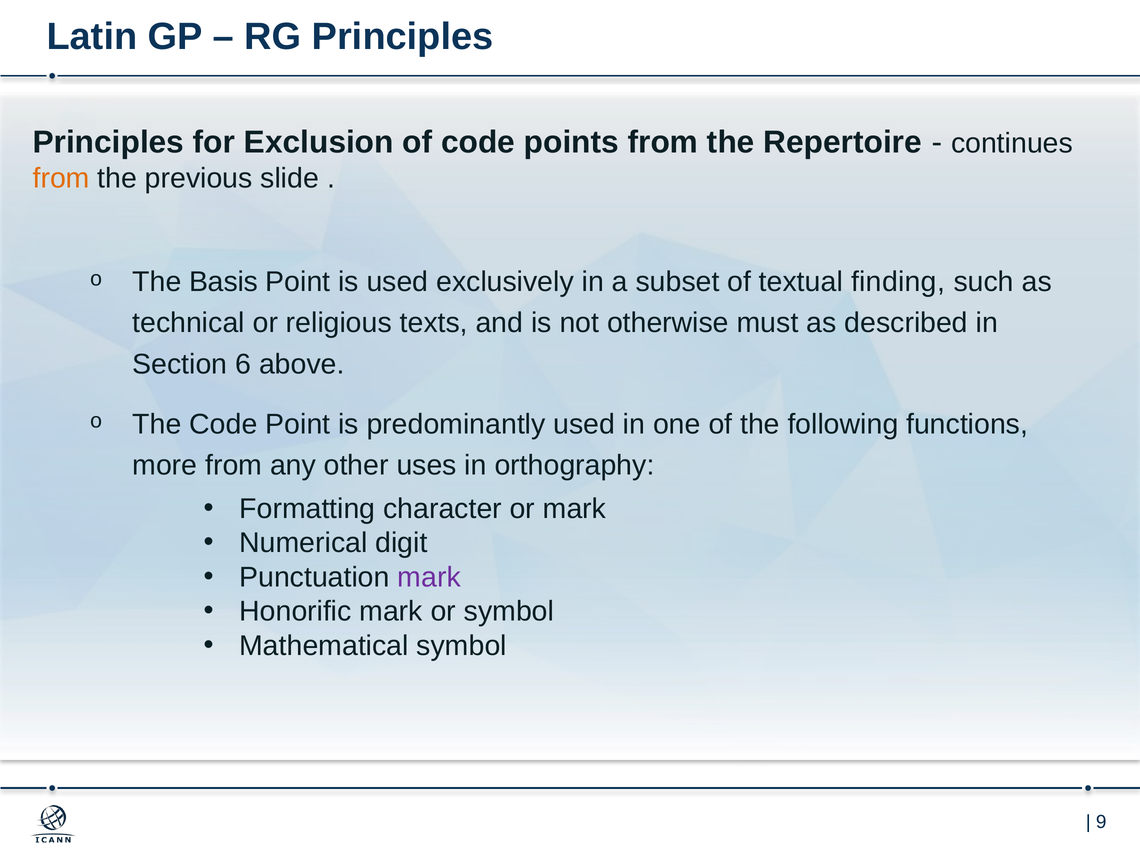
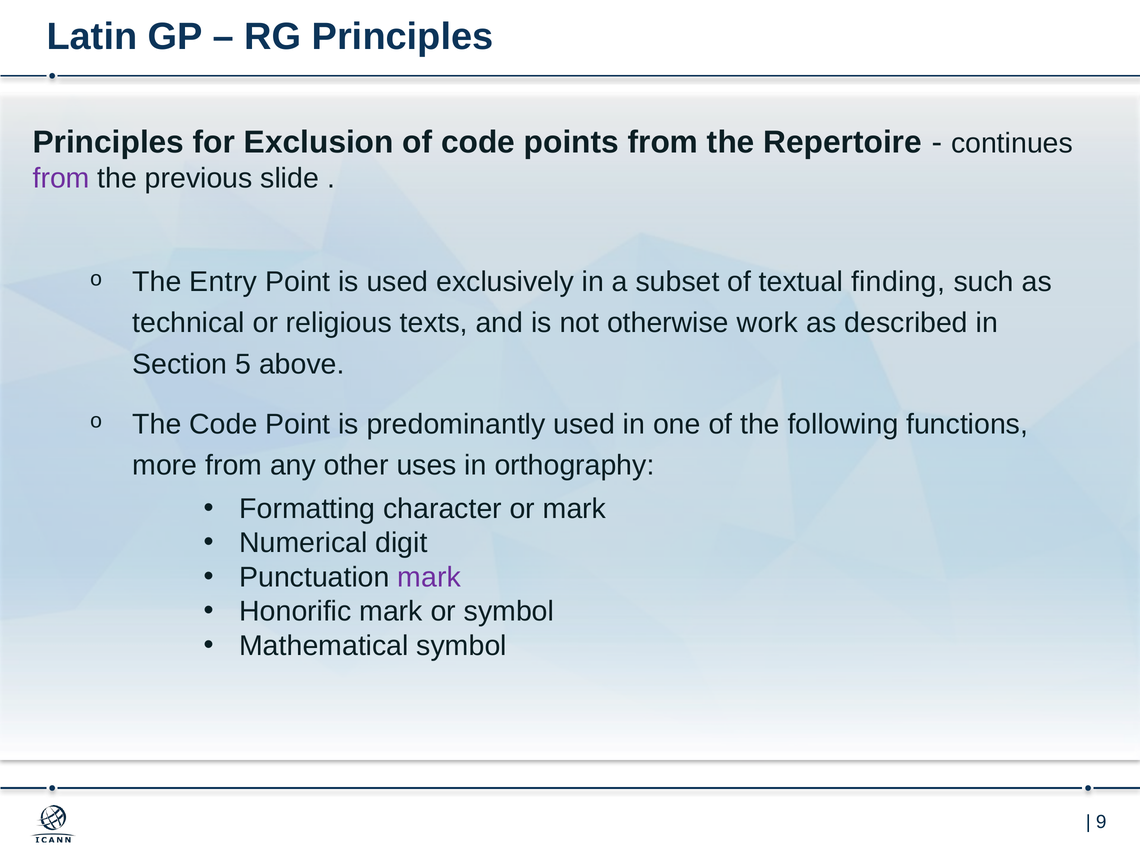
from at (61, 178) colour: orange -> purple
Basis: Basis -> Entry
must: must -> work
6: 6 -> 5
